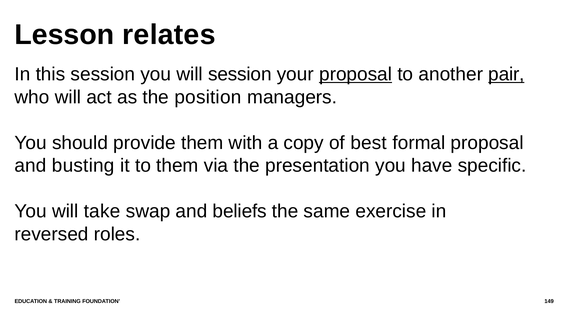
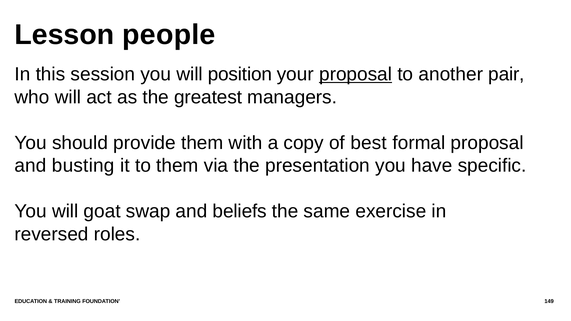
relates: relates -> people
will session: session -> position
pair underline: present -> none
position: position -> greatest
take: take -> goat
